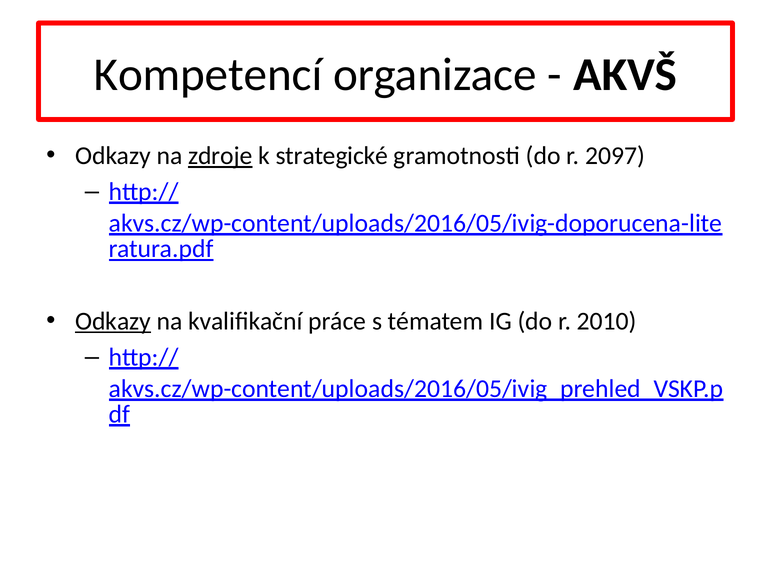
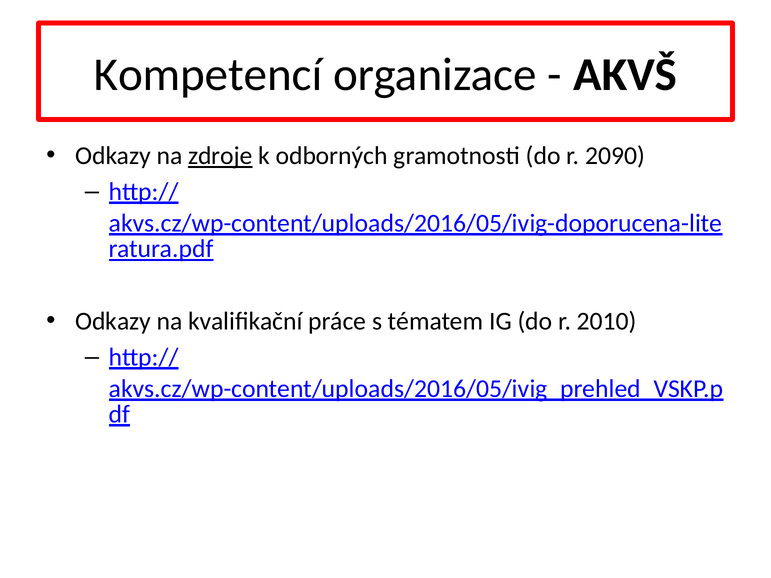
strategické: strategické -> odborných
2097: 2097 -> 2090
Odkazy at (113, 321) underline: present -> none
